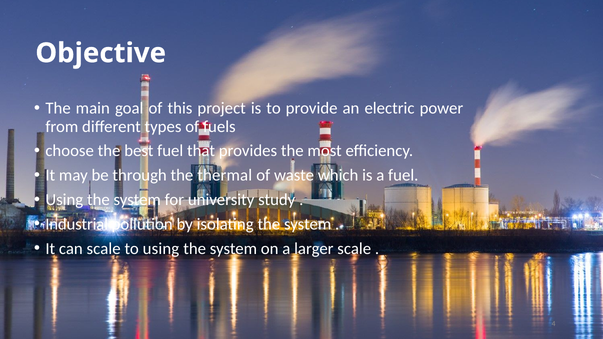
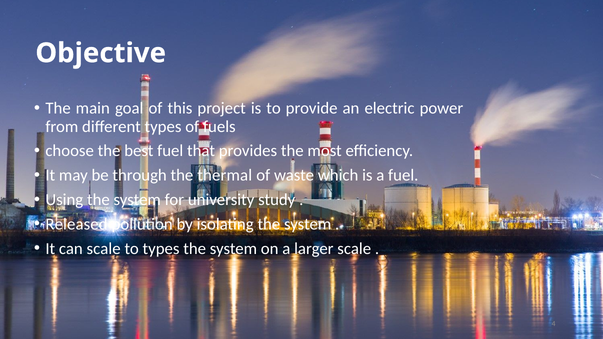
Industrial: Industrial -> Released
to using: using -> types
